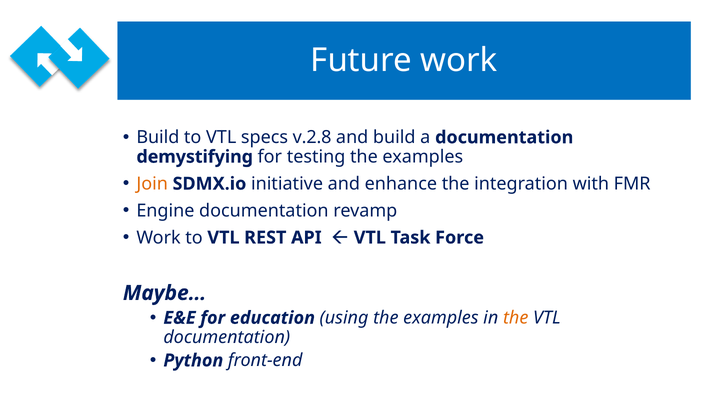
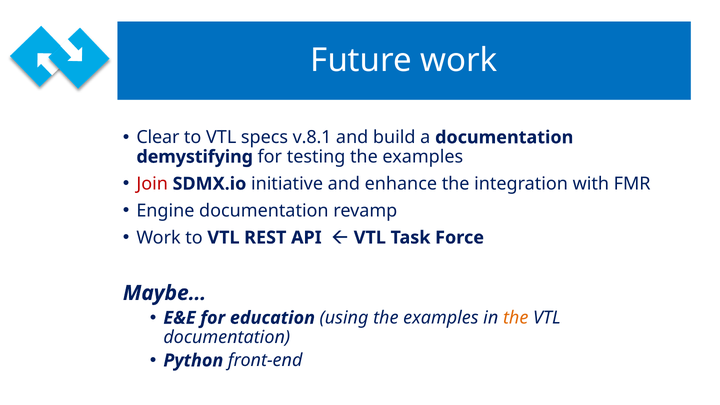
Build at (158, 137): Build -> Clear
v.2.8: v.2.8 -> v.8.1
Join colour: orange -> red
